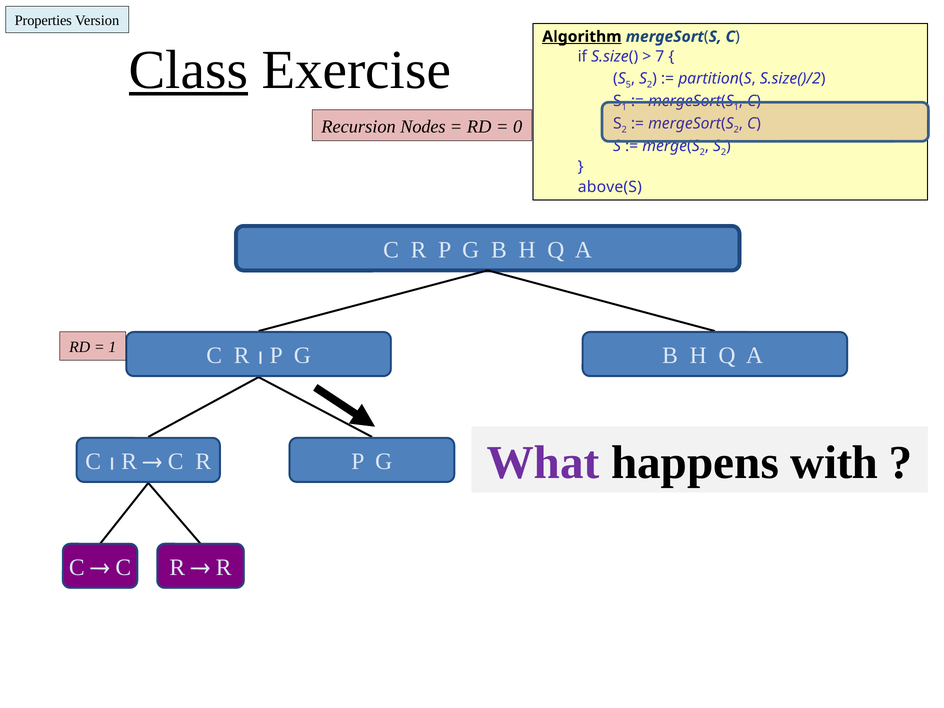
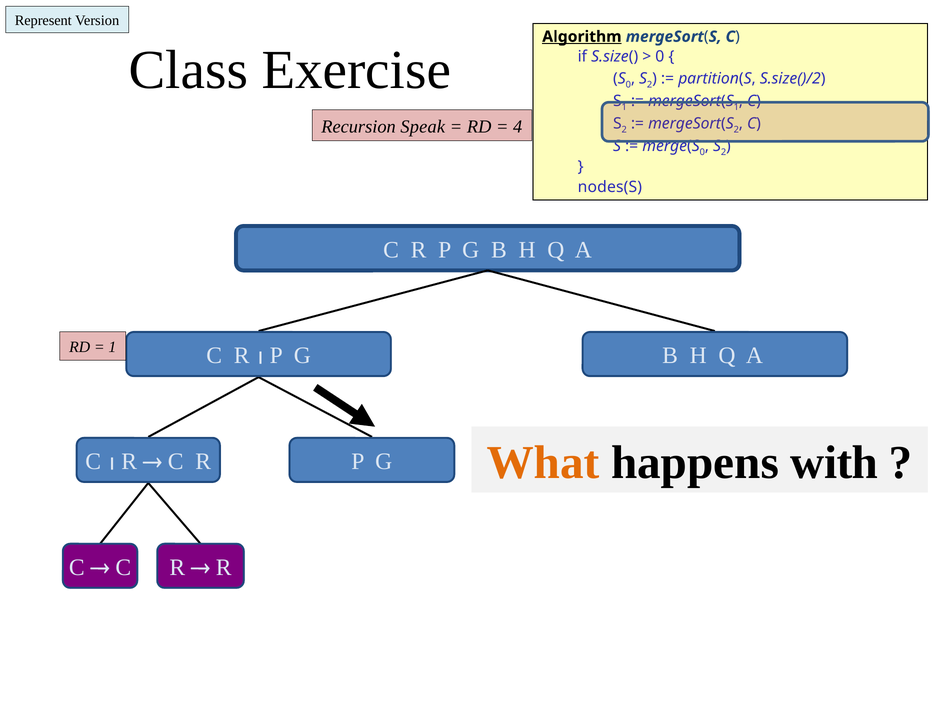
Properties: Properties -> Represent
Class underline: present -> none
7 at (660, 57): 7 -> 0
S 5: 5 -> 0
Nodes: Nodes -> Speak
0: 0 -> 4
2 at (702, 152): 2 -> 0
above(S: above(S -> nodes(S
What colour: purple -> orange
